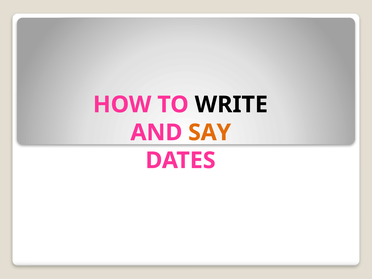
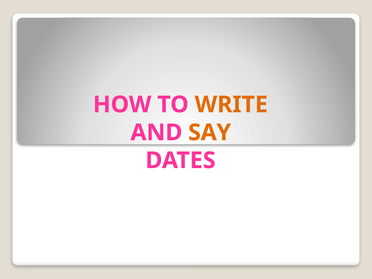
WRITE colour: black -> orange
